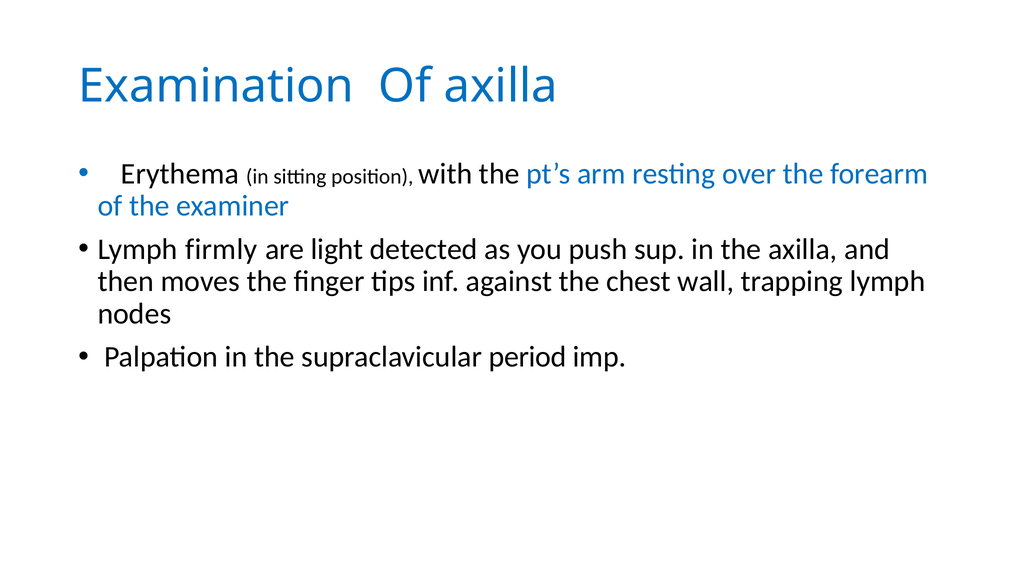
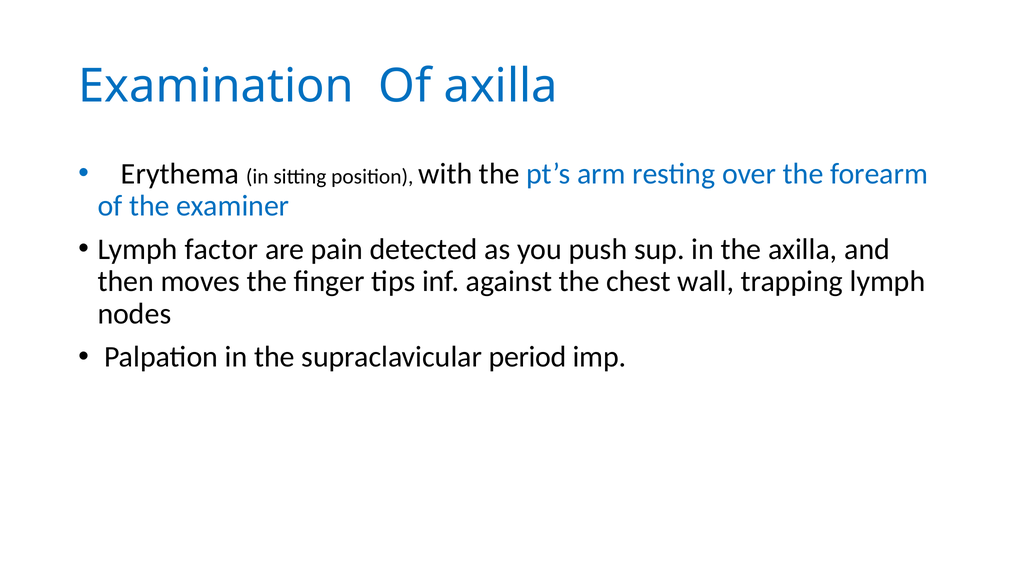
firmly: firmly -> factor
light: light -> pain
